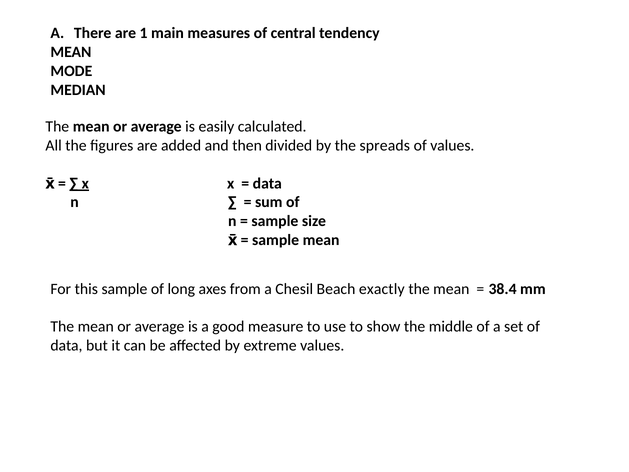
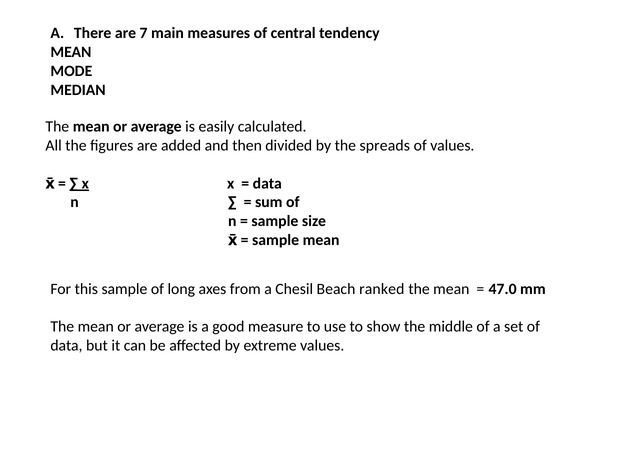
1: 1 -> 7
exactly: exactly -> ranked
38.4: 38.4 -> 47.0
